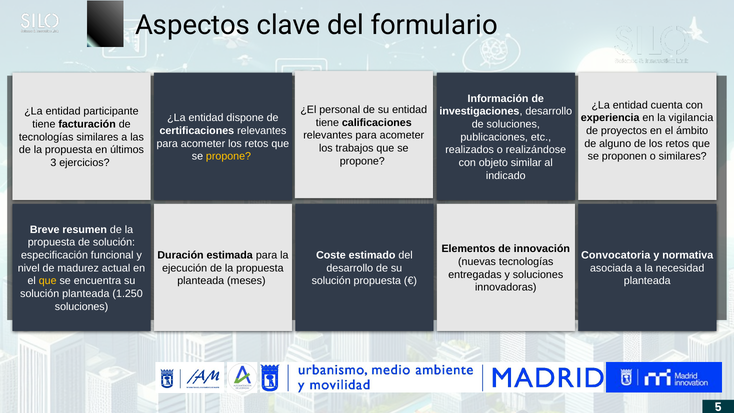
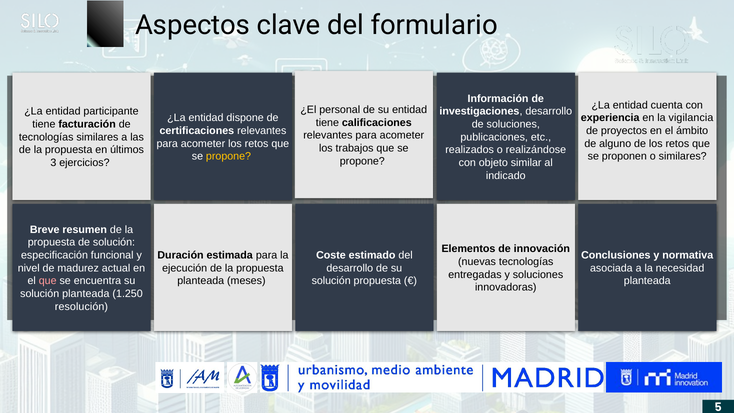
Convocatoria: Convocatoria -> Conclusiones
que at (48, 281) colour: yellow -> pink
soluciones at (82, 306): soluciones -> resolución
